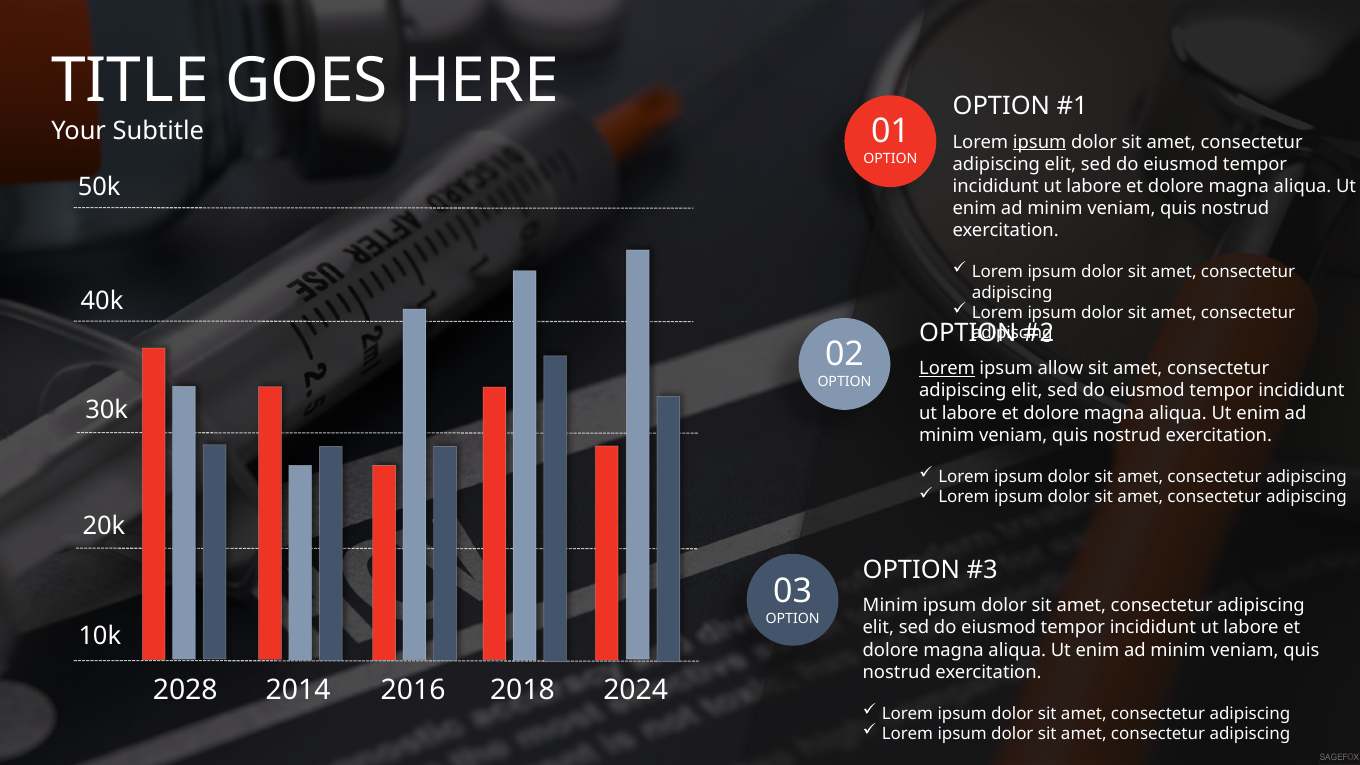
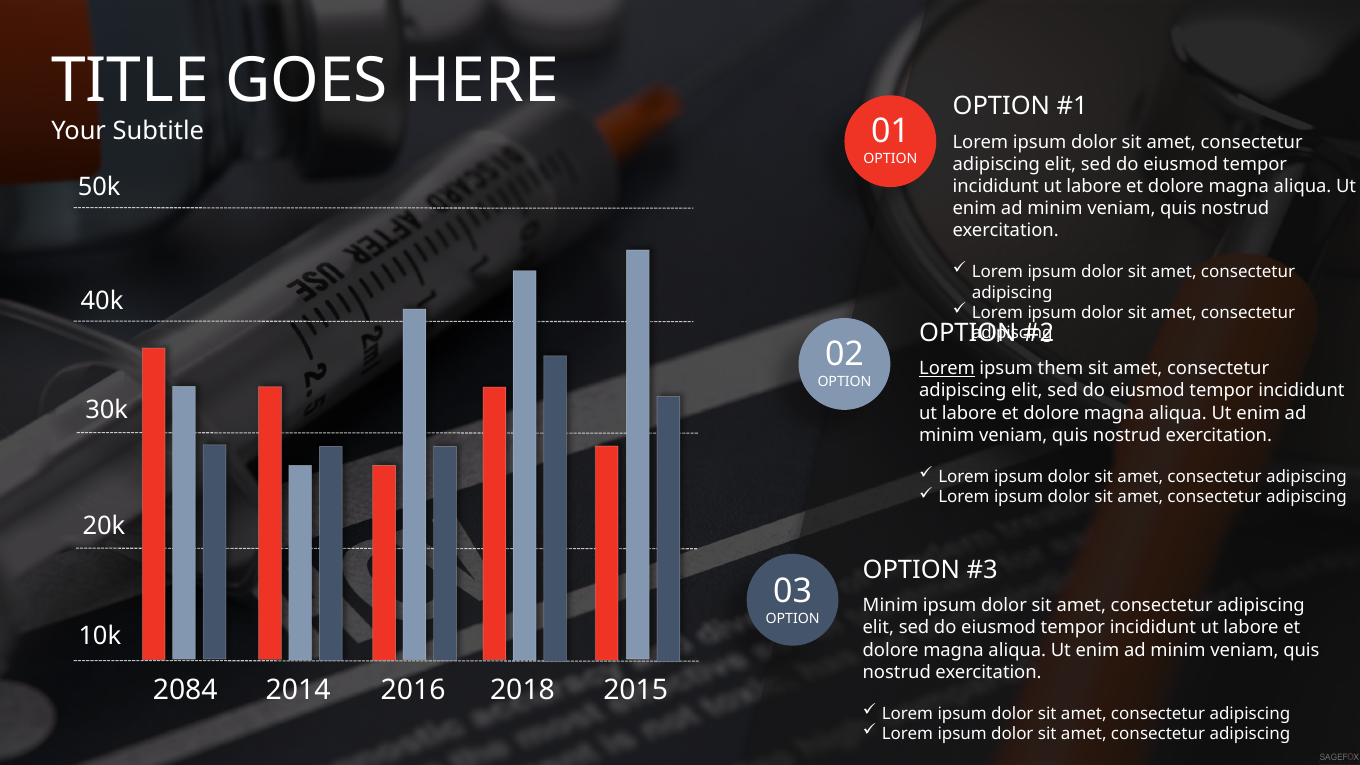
ipsum at (1040, 142) underline: present -> none
allow: allow -> them
2028: 2028 -> 2084
2024: 2024 -> 2015
